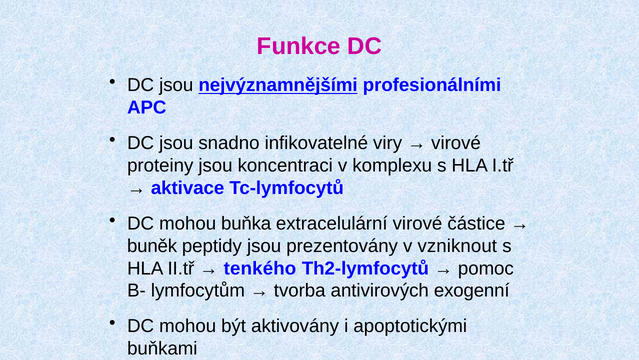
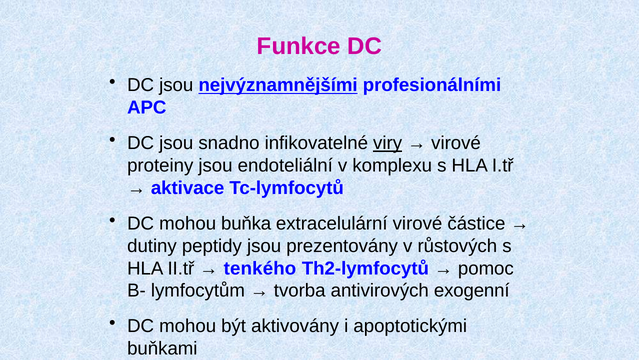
viry underline: none -> present
koncentraci: koncentraci -> endoteliální
buněk: buněk -> dutiny
vzniknout: vzniknout -> růstových
